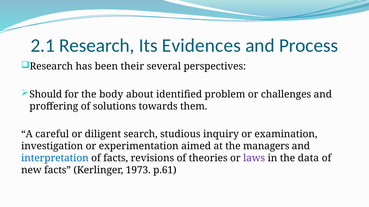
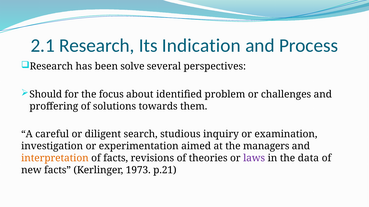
Evidences: Evidences -> Indication
their: their -> solve
body: body -> focus
interpretation colour: blue -> orange
p.61: p.61 -> p.21
